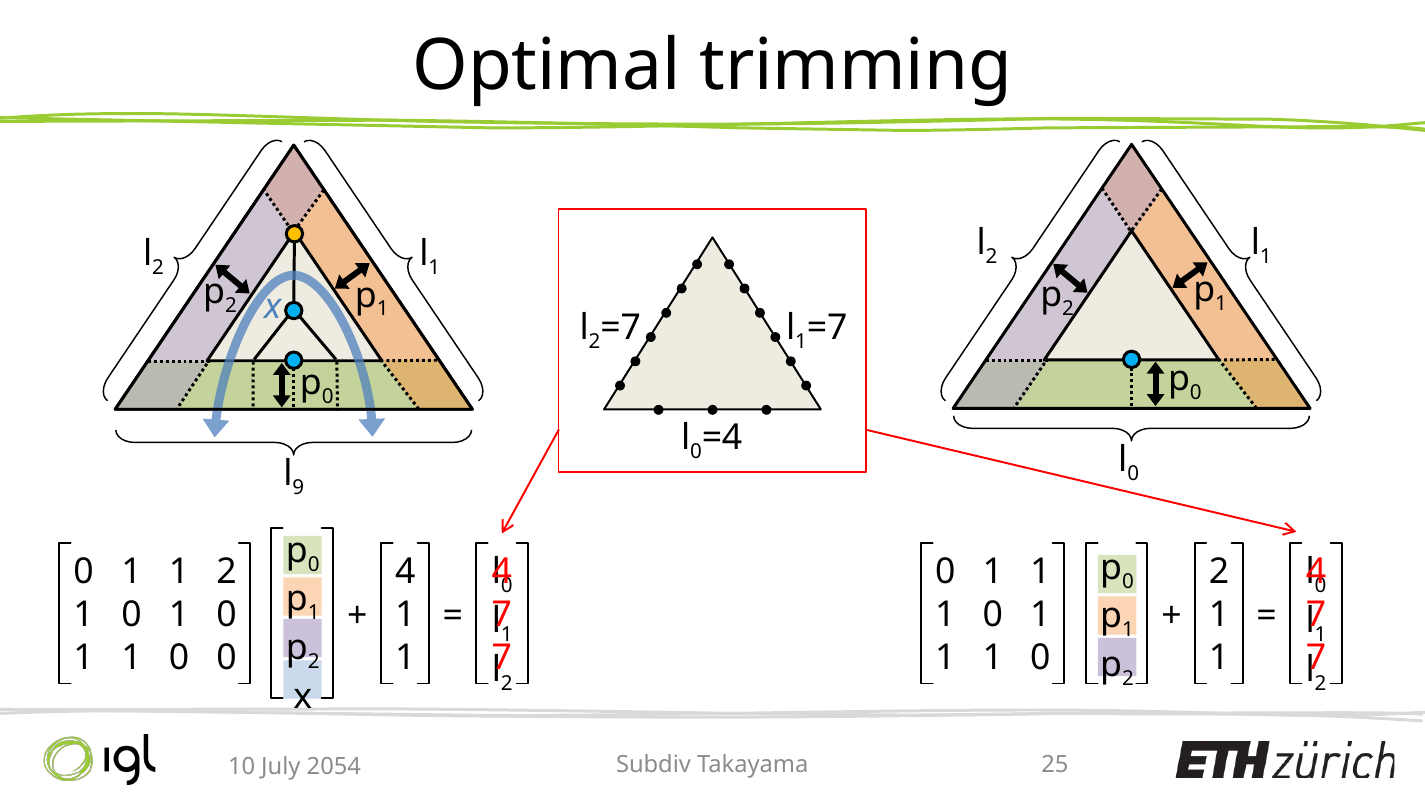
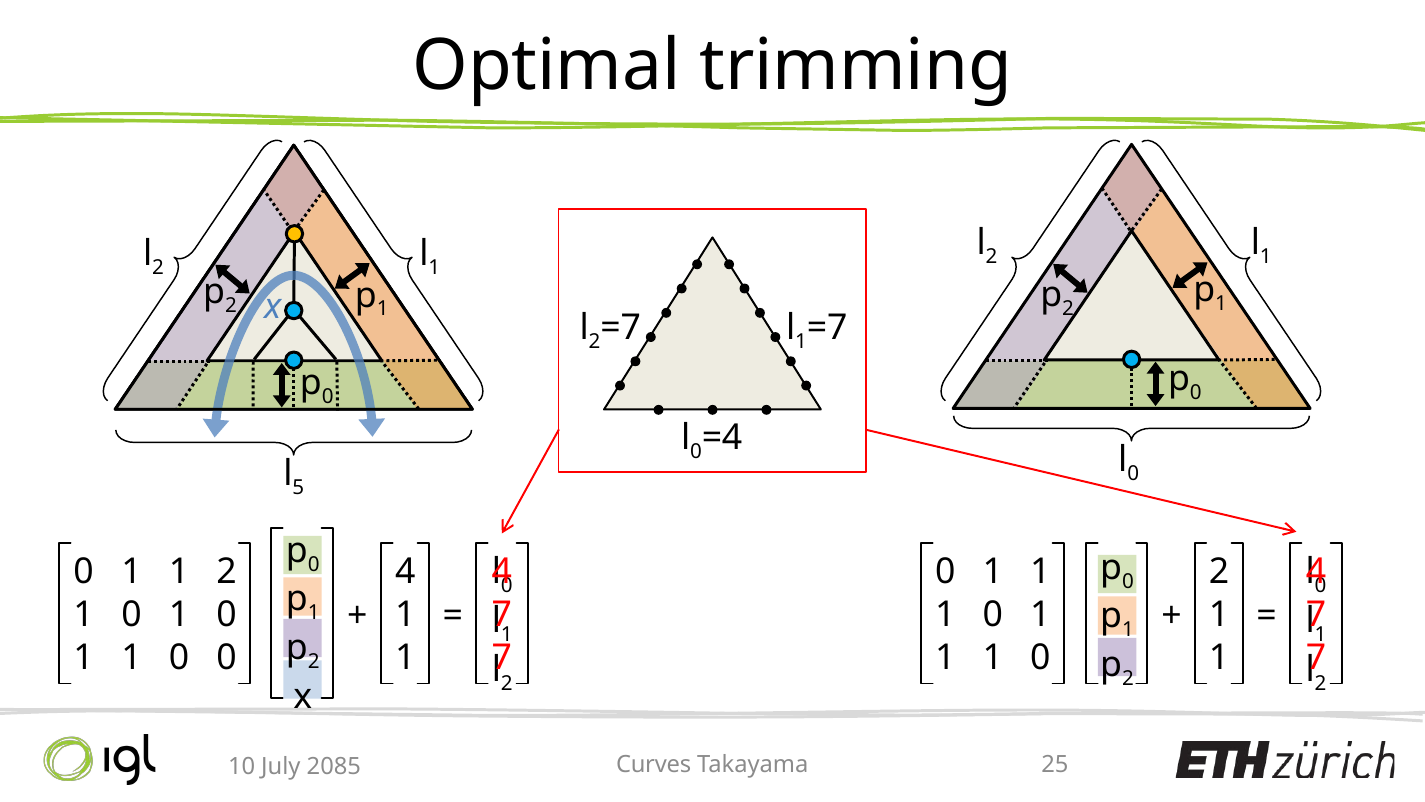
9: 9 -> 5
Subdiv: Subdiv -> Curves
2054: 2054 -> 2085
